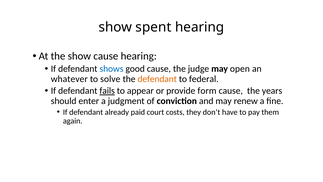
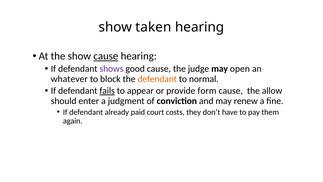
spent: spent -> taken
cause at (106, 56) underline: none -> present
shows colour: blue -> purple
solve: solve -> block
federal: federal -> normal
years: years -> allow
